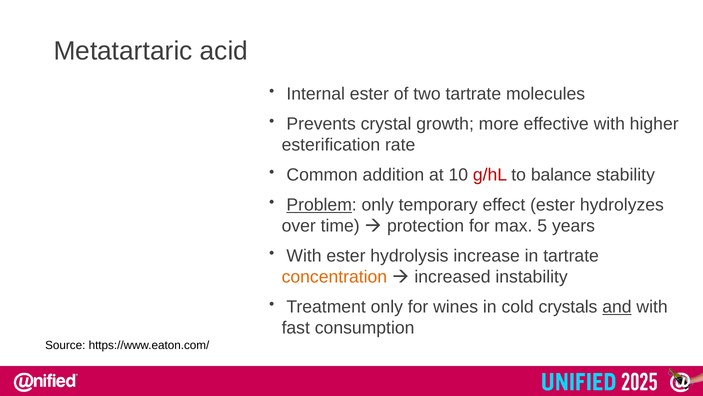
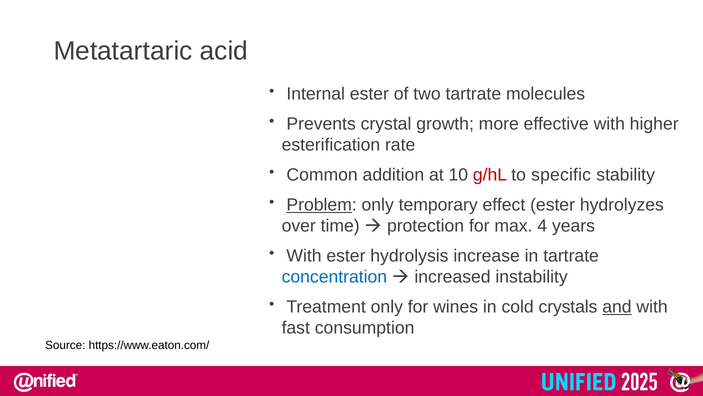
balance: balance -> specific
5: 5 -> 4
concentration colour: orange -> blue
